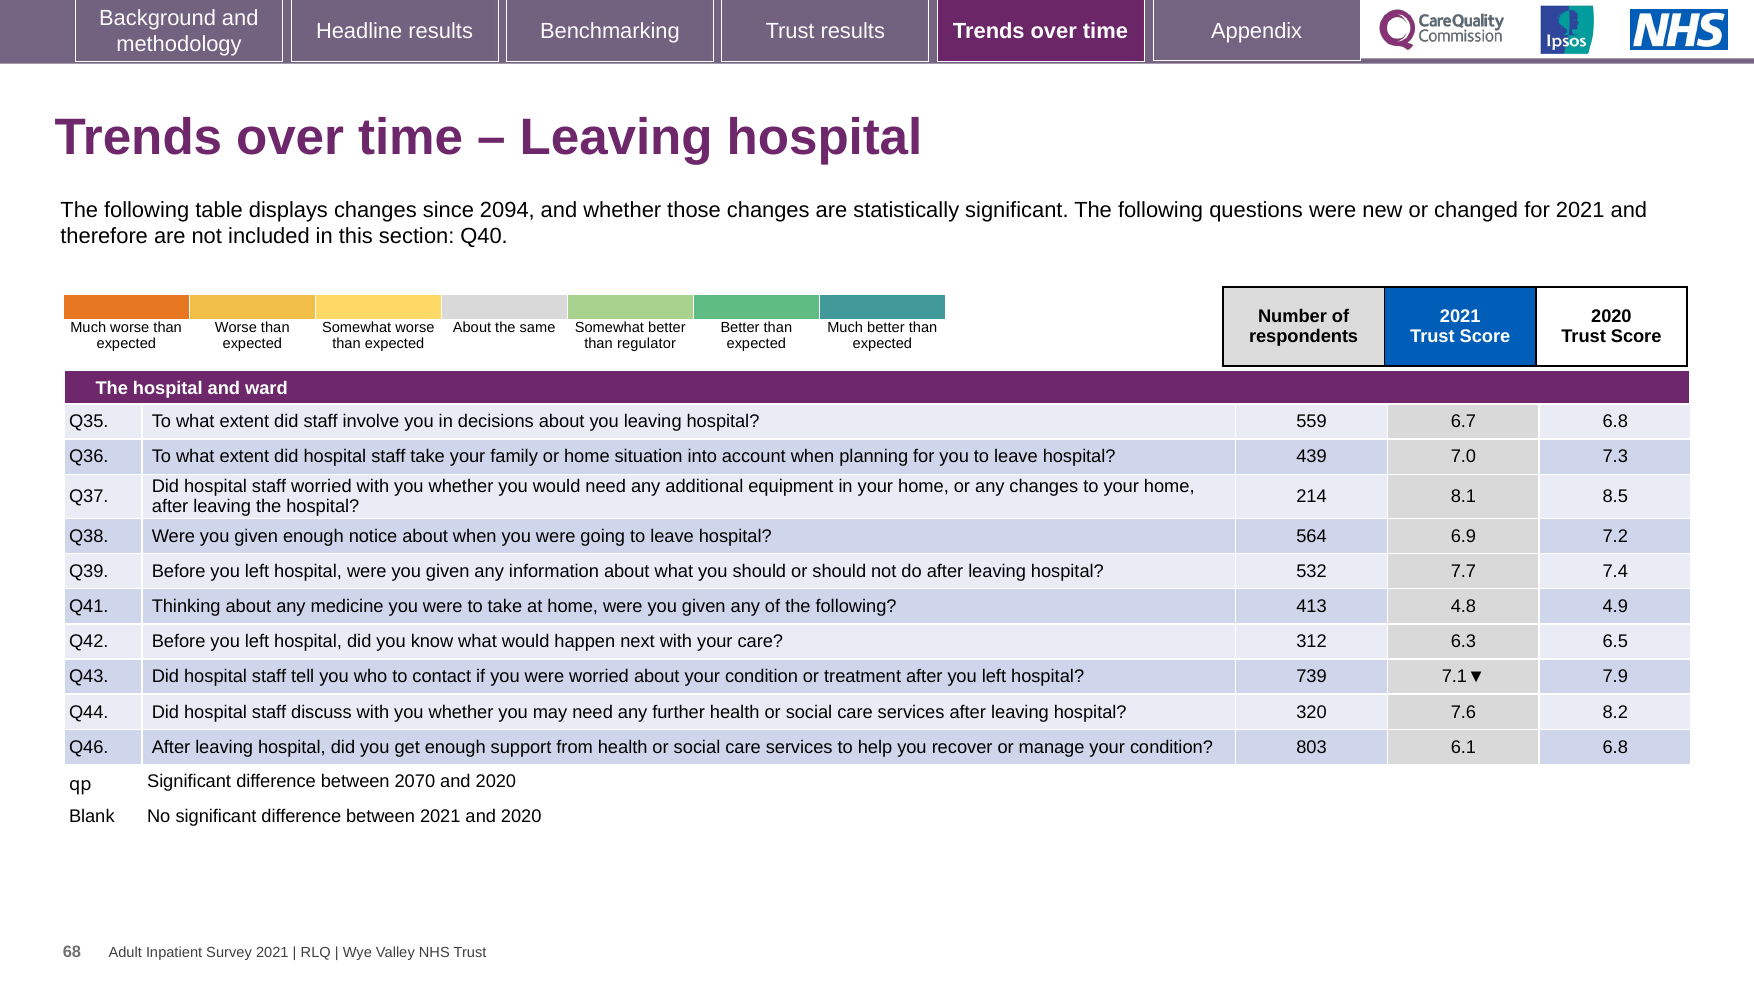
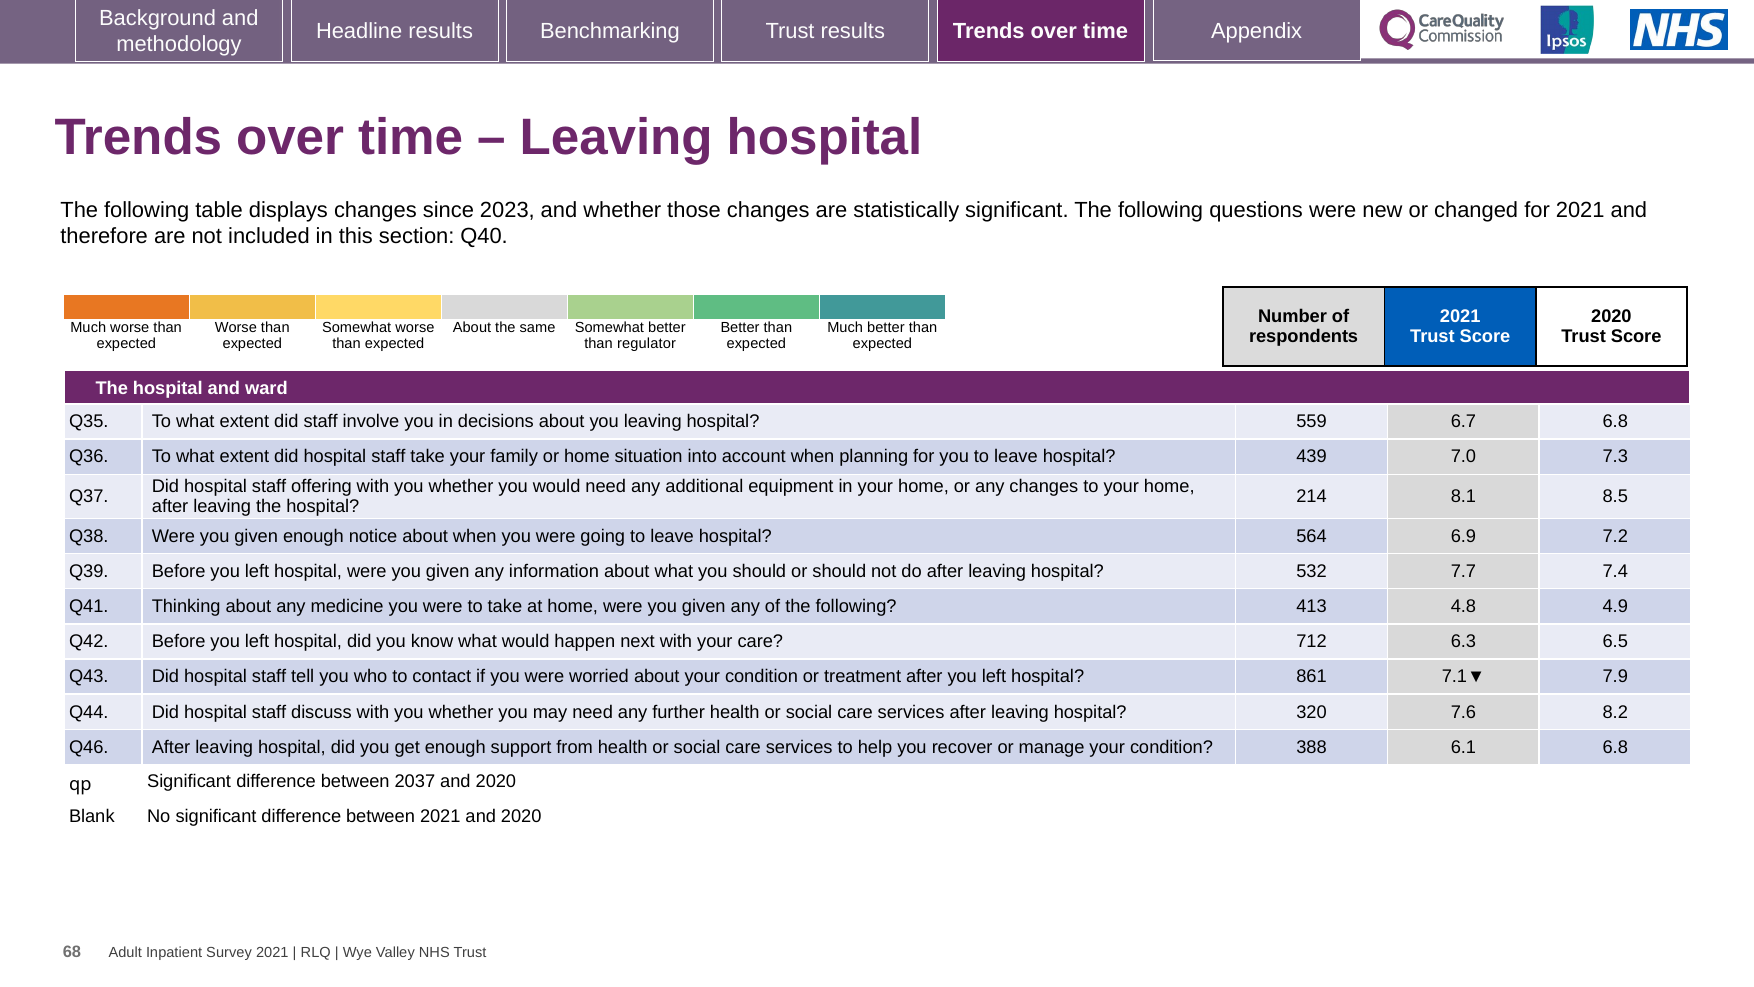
2094: 2094 -> 2023
staff worried: worried -> offering
312: 312 -> 712
739: 739 -> 861
803: 803 -> 388
2070: 2070 -> 2037
